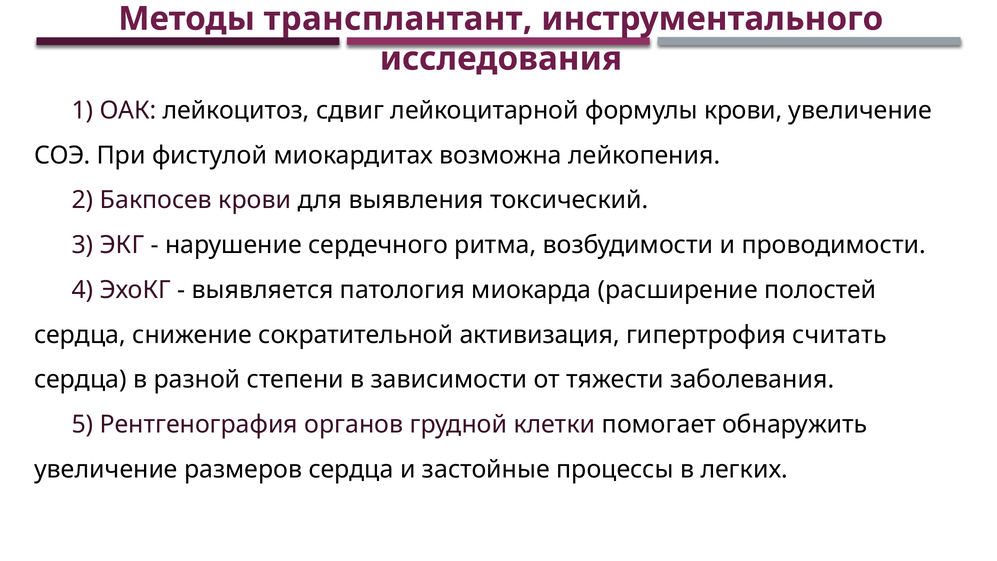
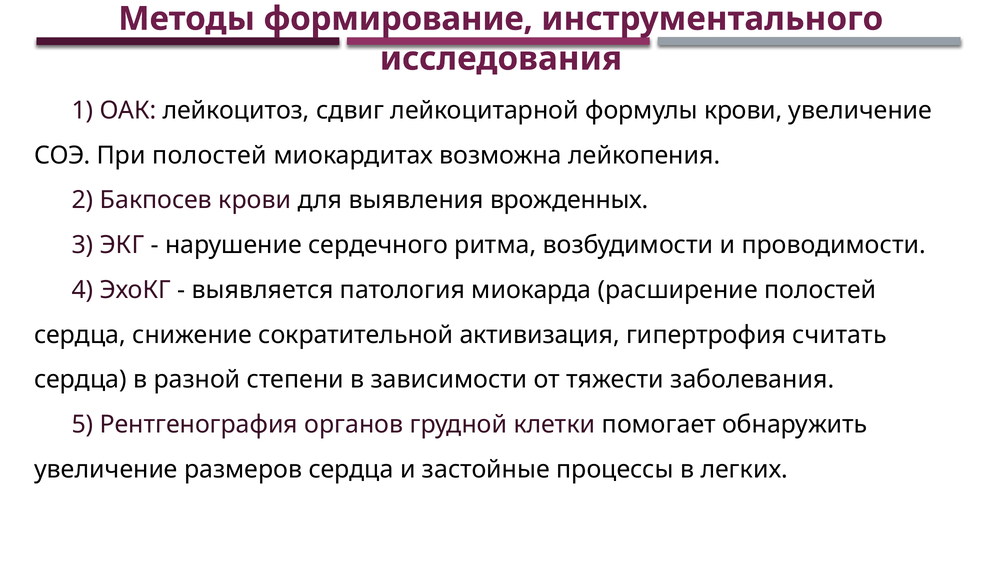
трансплантант: трансплантант -> формирование
При фистулой: фистулой -> полостей
токсический: токсический -> врожденных
